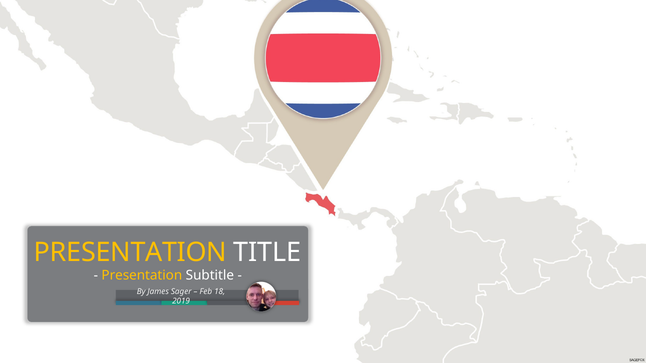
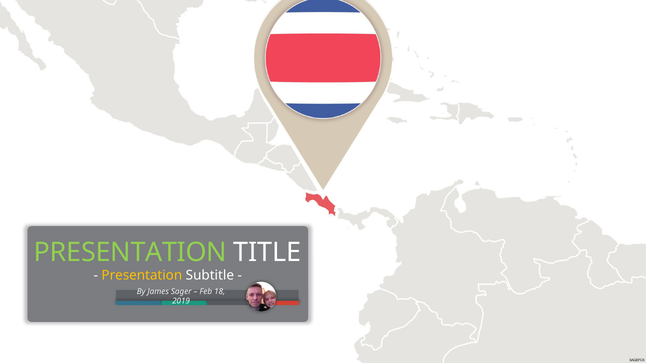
PRESENTATION at (130, 252) colour: yellow -> light green
